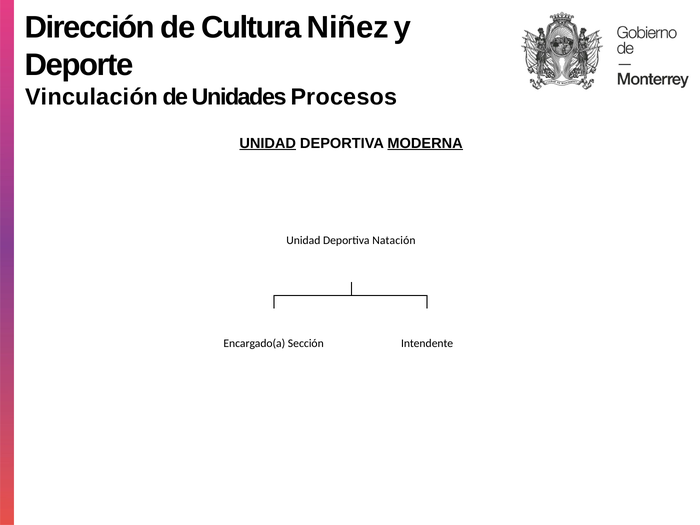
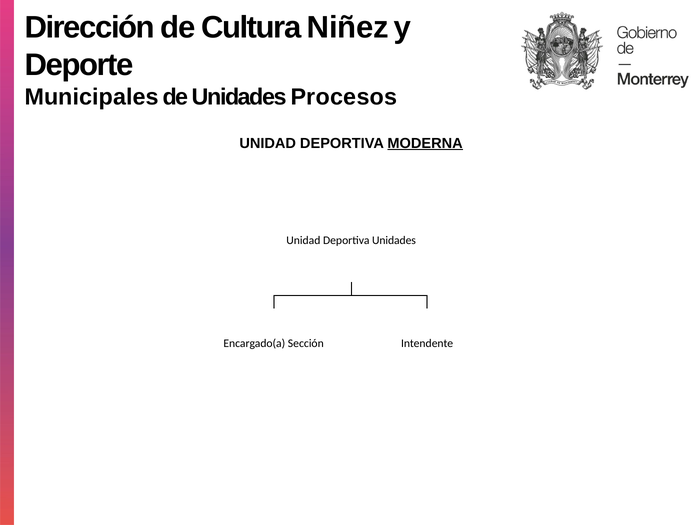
Vinculación: Vinculación -> Municipales
UNIDAD at (268, 143) underline: present -> none
Deportiva Natación: Natación -> Unidades
